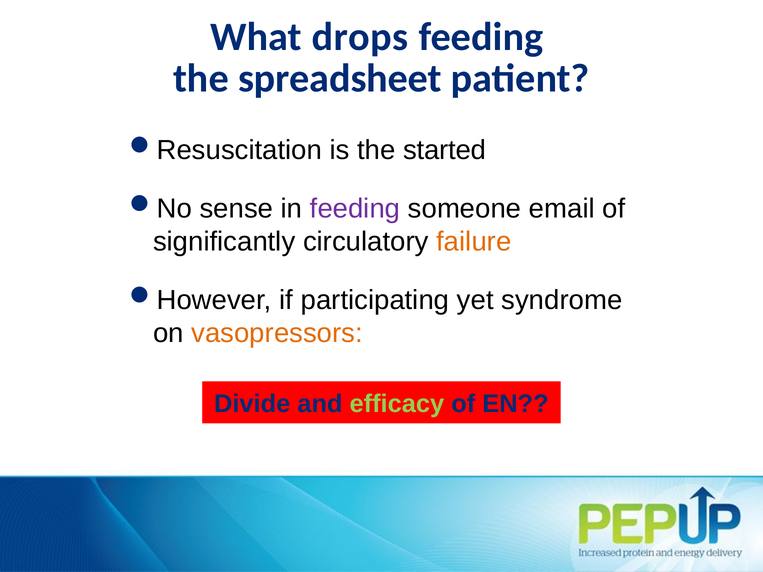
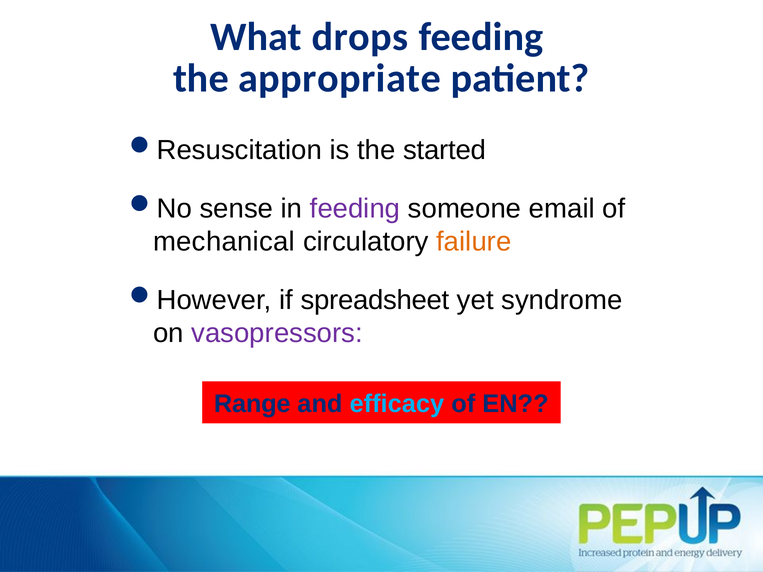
spreadsheet: spreadsheet -> appropriate
significantly: significantly -> mechanical
participating: participating -> spreadsheet
vasopressors colour: orange -> purple
Divide: Divide -> Range
efficacy colour: light green -> light blue
